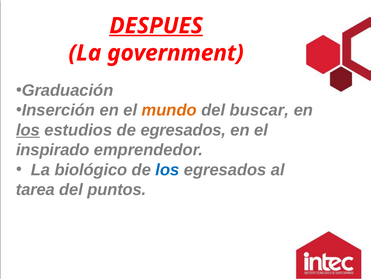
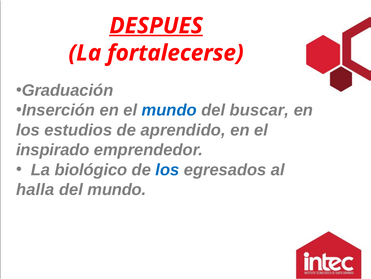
government: government -> fortalecerse
mundo at (169, 110) colour: orange -> blue
los at (28, 130) underline: present -> none
de egresados: egresados -> aprendido
tarea: tarea -> halla
del puntos: puntos -> mundo
